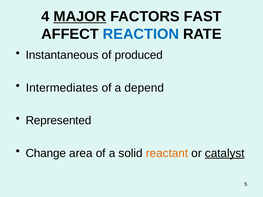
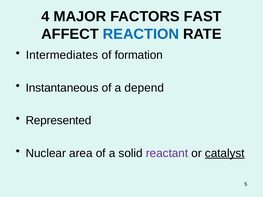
MAJOR underline: present -> none
Instantaneous: Instantaneous -> Intermediates
produced: produced -> formation
Intermediates: Intermediates -> Instantaneous
Change: Change -> Nuclear
reactant colour: orange -> purple
